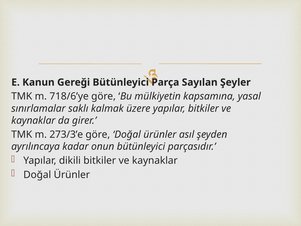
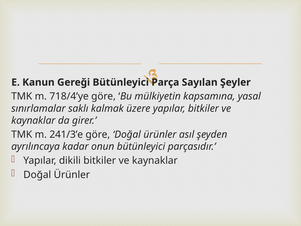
718/6’ye: 718/6’ye -> 718/4’ye
273/3’e: 273/3’e -> 241/3’e
